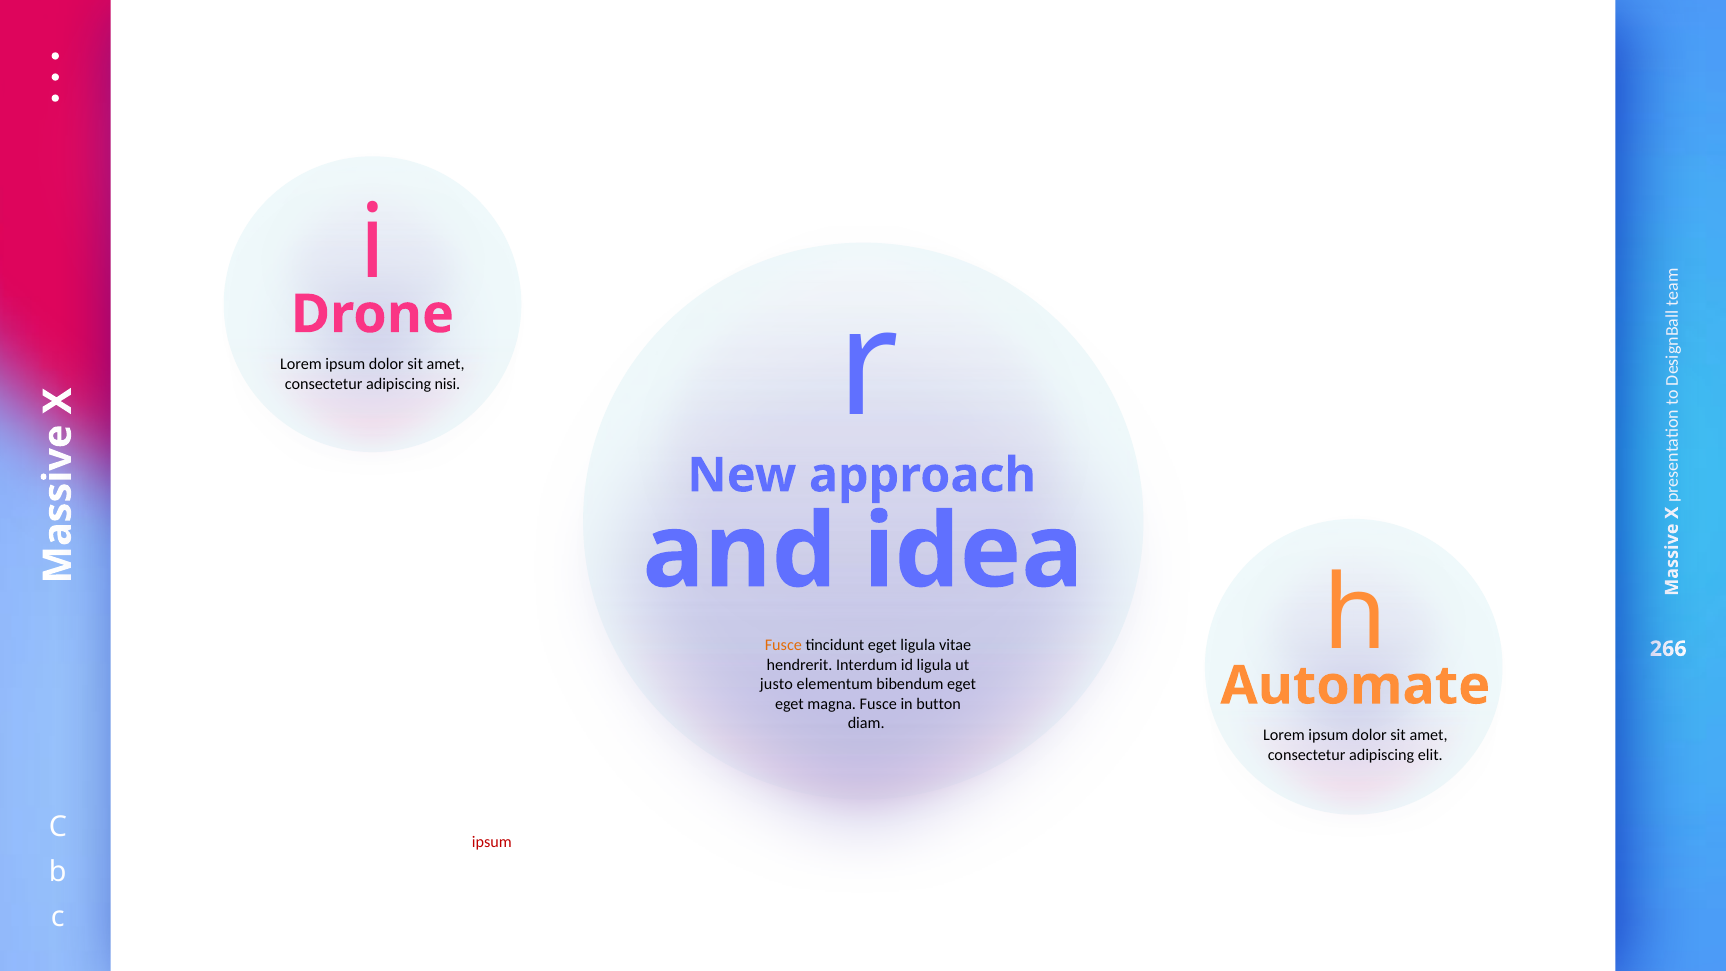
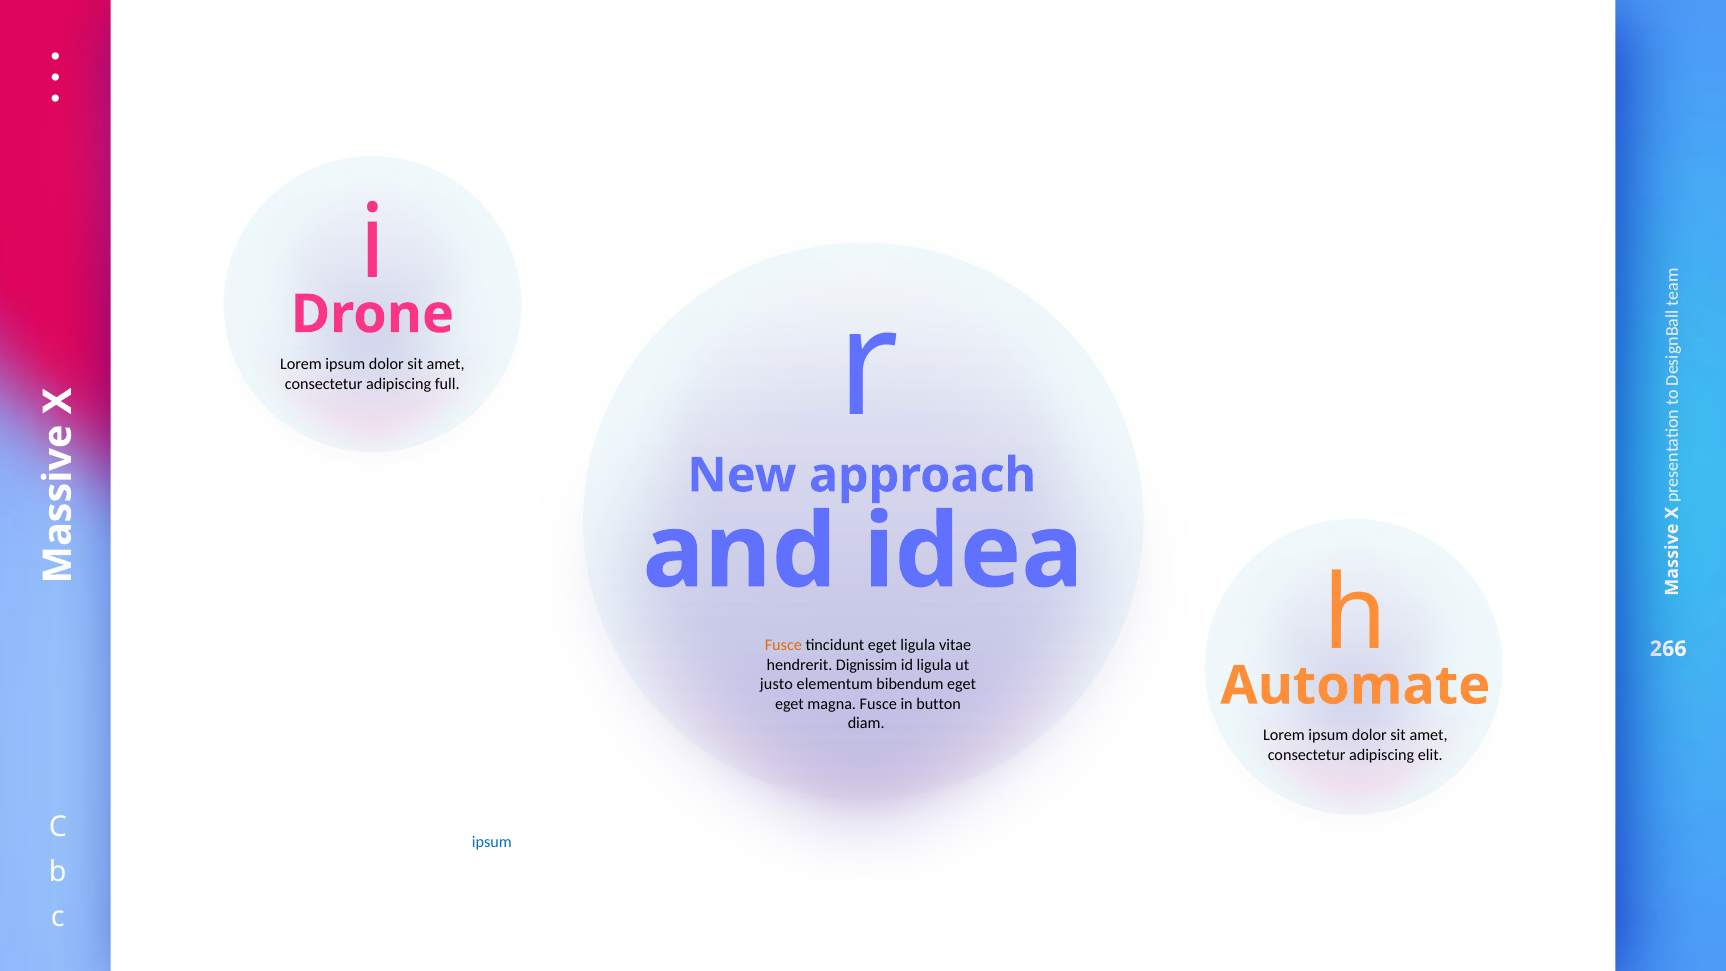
adipiscing nisi: nisi -> full
Interdum: Interdum -> Dignissim
ipsum at (492, 842) colour: red -> blue
